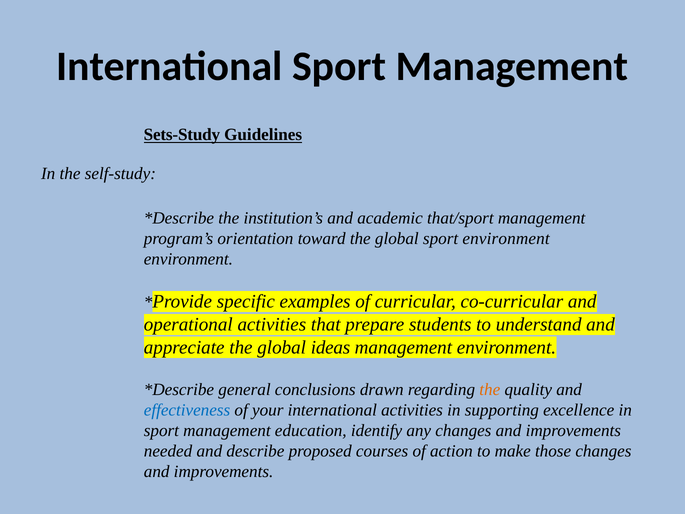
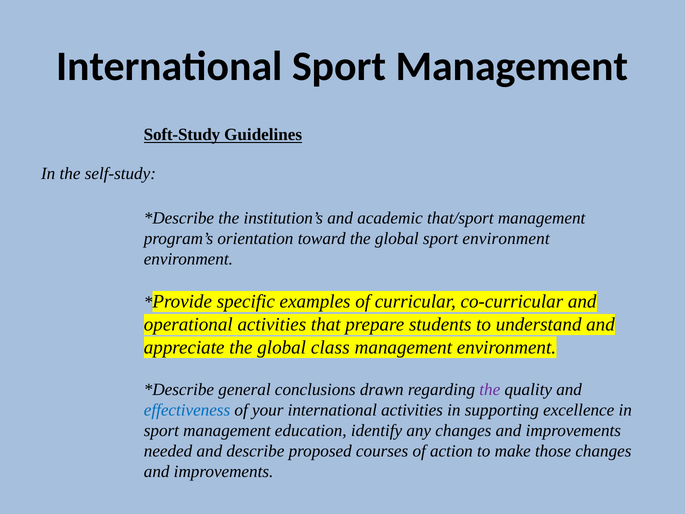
Sets-Study: Sets-Study -> Soft-Study
ideas: ideas -> class
the at (490, 389) colour: orange -> purple
